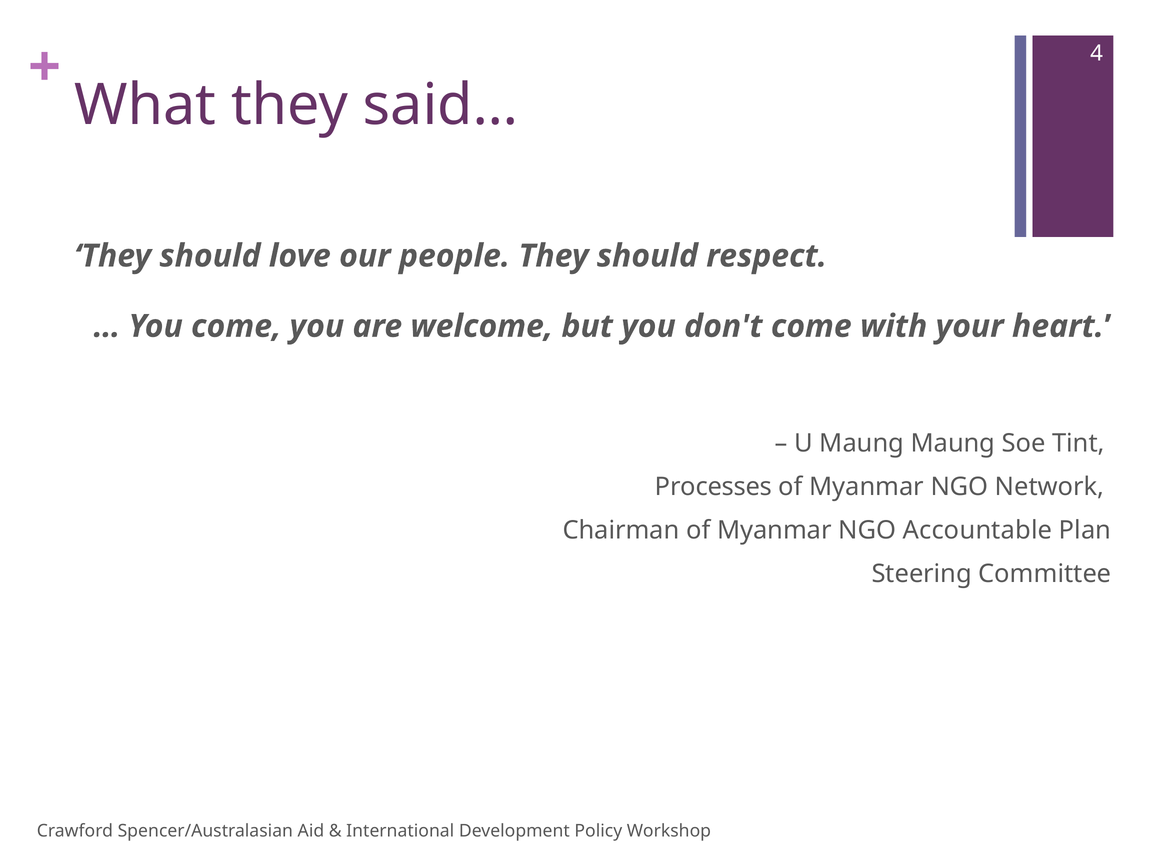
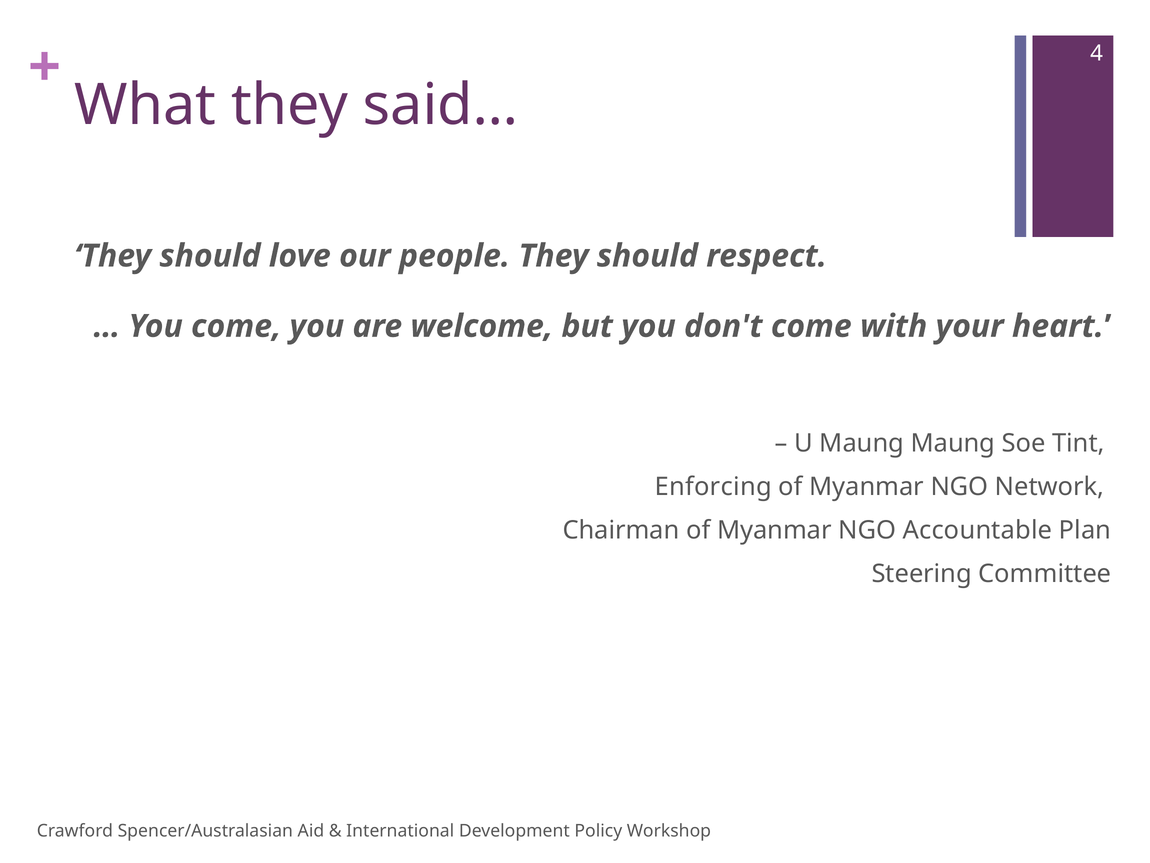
Processes: Processes -> Enforcing
